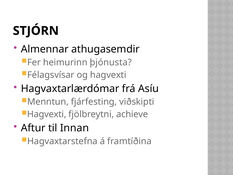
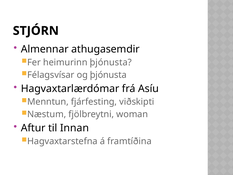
og hagvexti: hagvexti -> þjónusta
Hagvexti at (47, 114): Hagvexti -> Næstum
achieve: achieve -> woman
